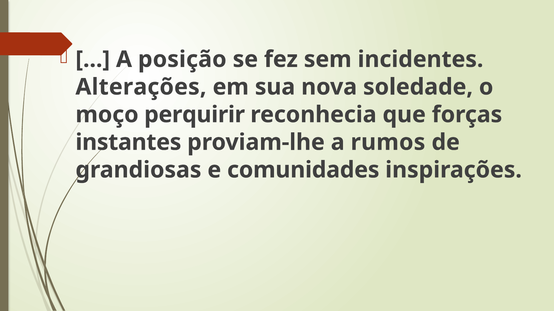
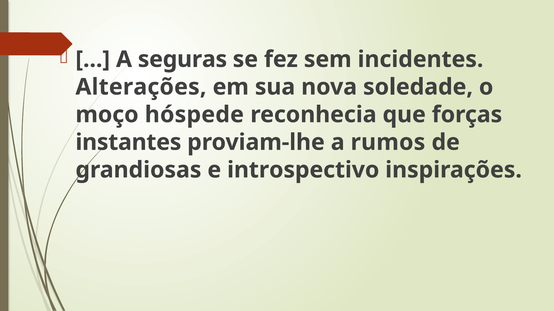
posição: posição -> seguras
perquirir: perquirir -> hóspede
comunidades: comunidades -> introspectivo
